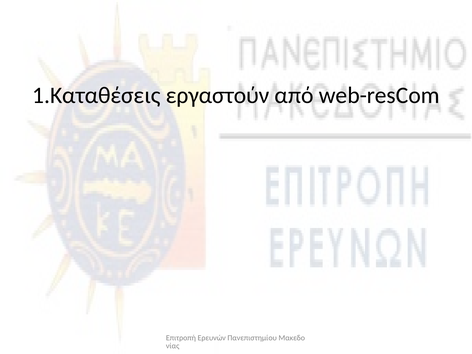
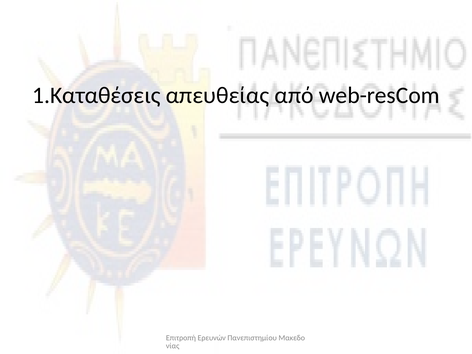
εργαστούν: εργαστούν -> απευθείας
